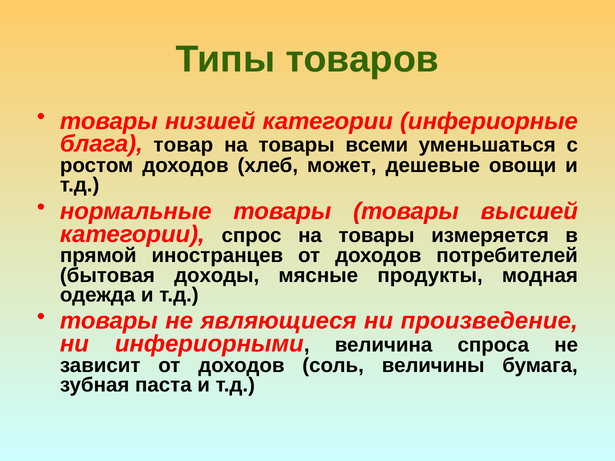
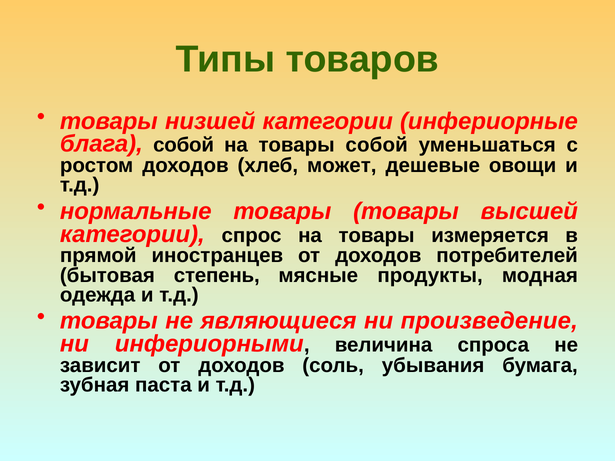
блага товар: товар -> собой
товары всеми: всеми -> собой
доходы: доходы -> степень
величины: величины -> убывания
